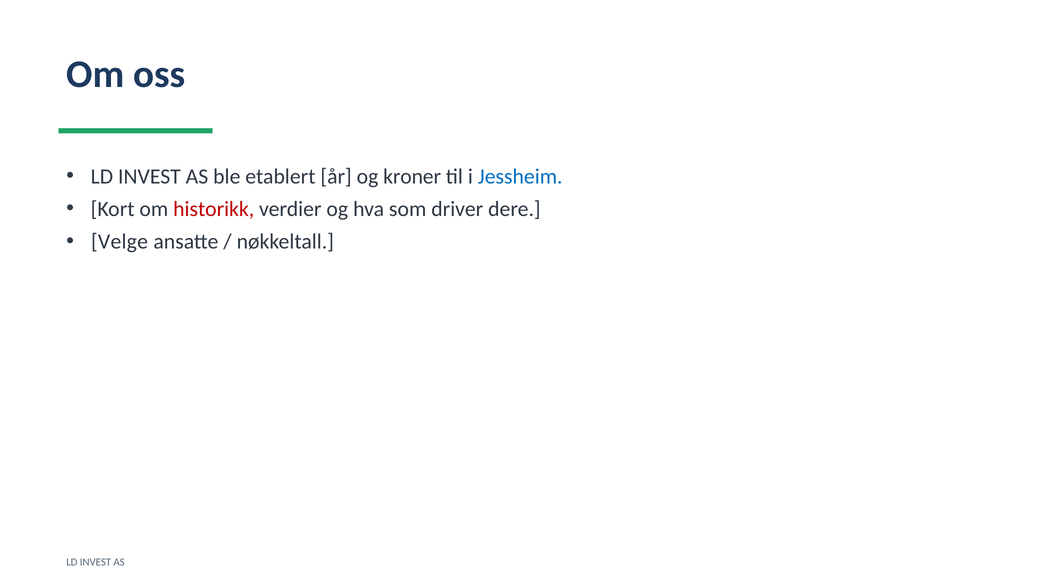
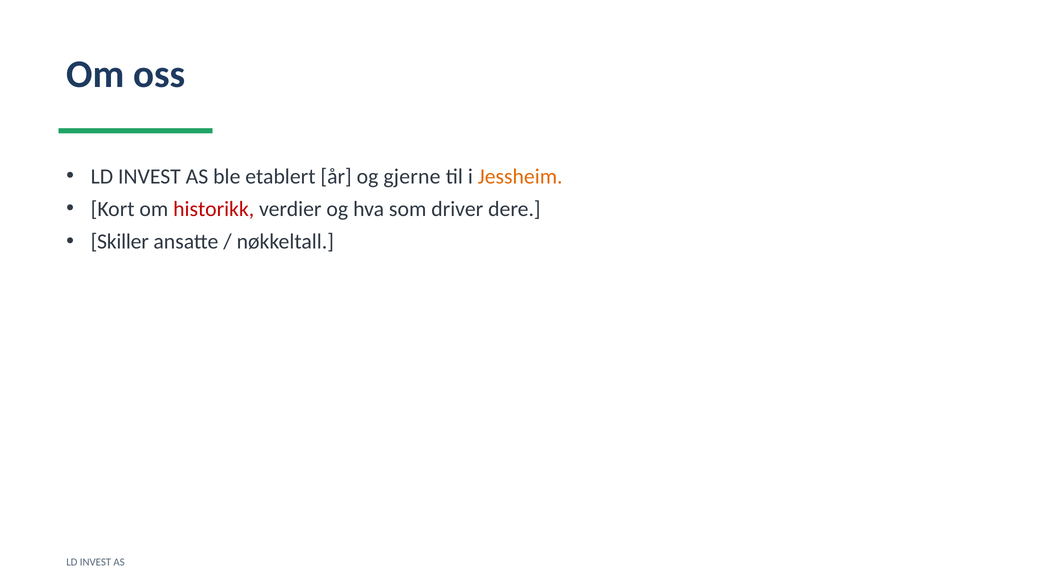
kroner: kroner -> gjerne
Jessheim colour: blue -> orange
Velge: Velge -> Skiller
